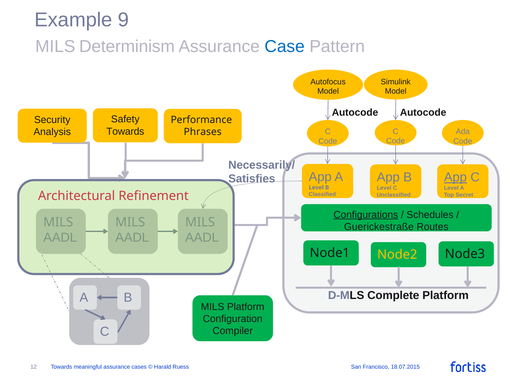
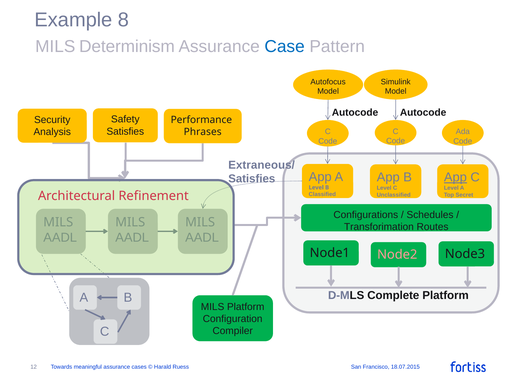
9: 9 -> 8
Towards at (125, 131): Towards -> Satisfies
Necessarily/: Necessarily/ -> Extraneous/
Configurations underline: present -> none
Guerickestraße: Guerickestraße -> Transforimation
Node2 colour: yellow -> pink
